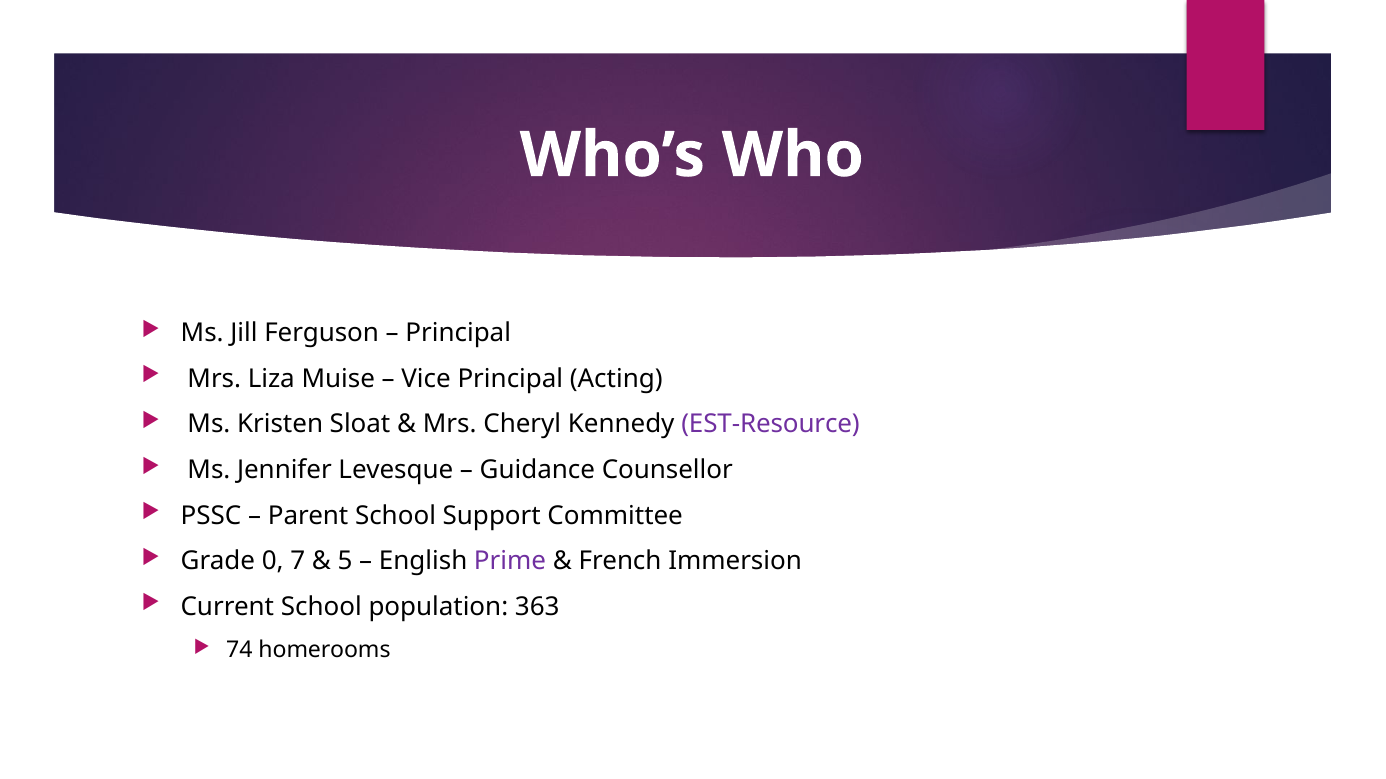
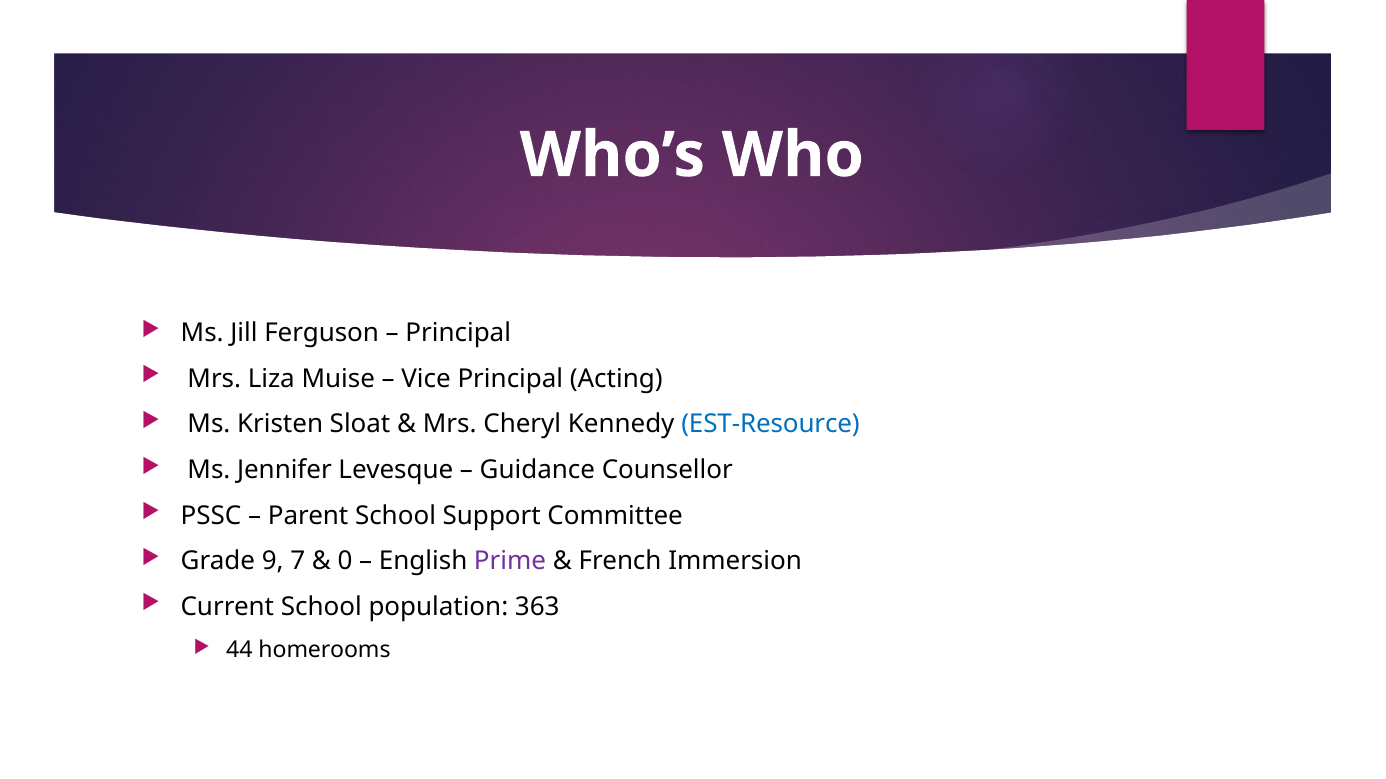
EST-Resource colour: purple -> blue
0: 0 -> 9
5: 5 -> 0
74: 74 -> 44
